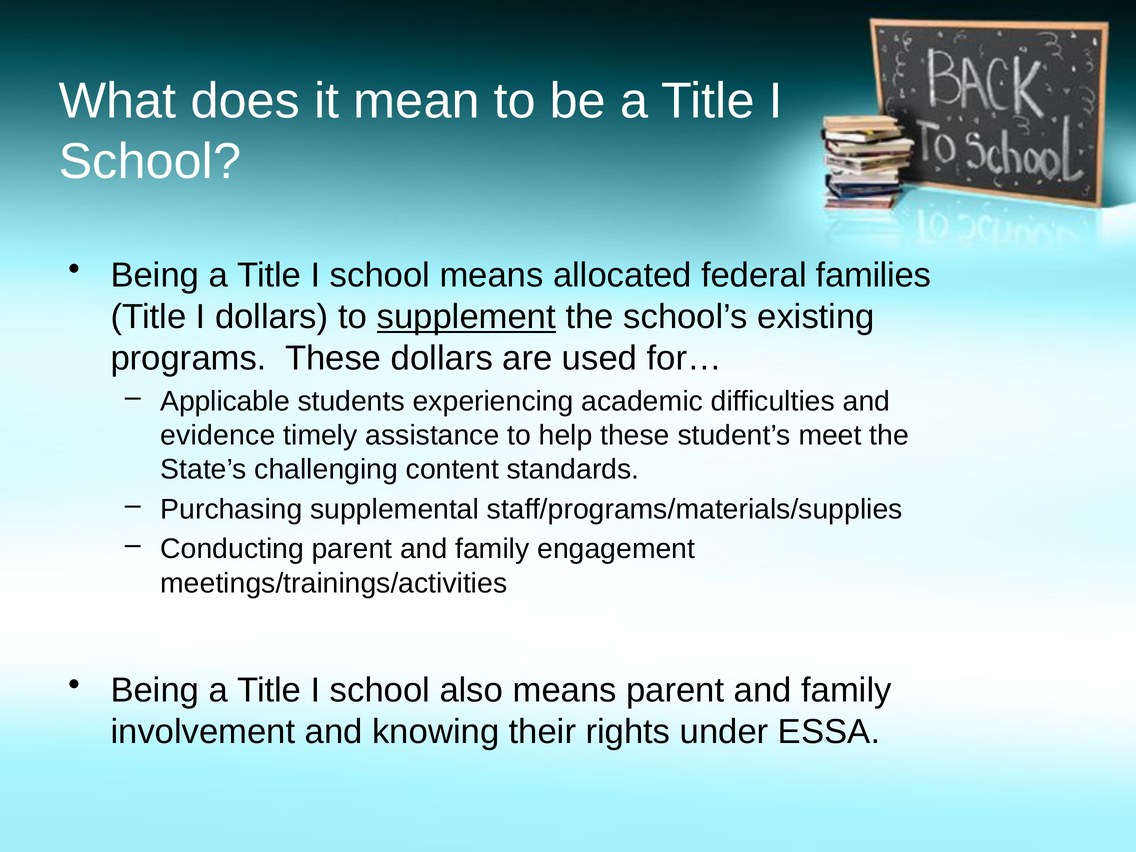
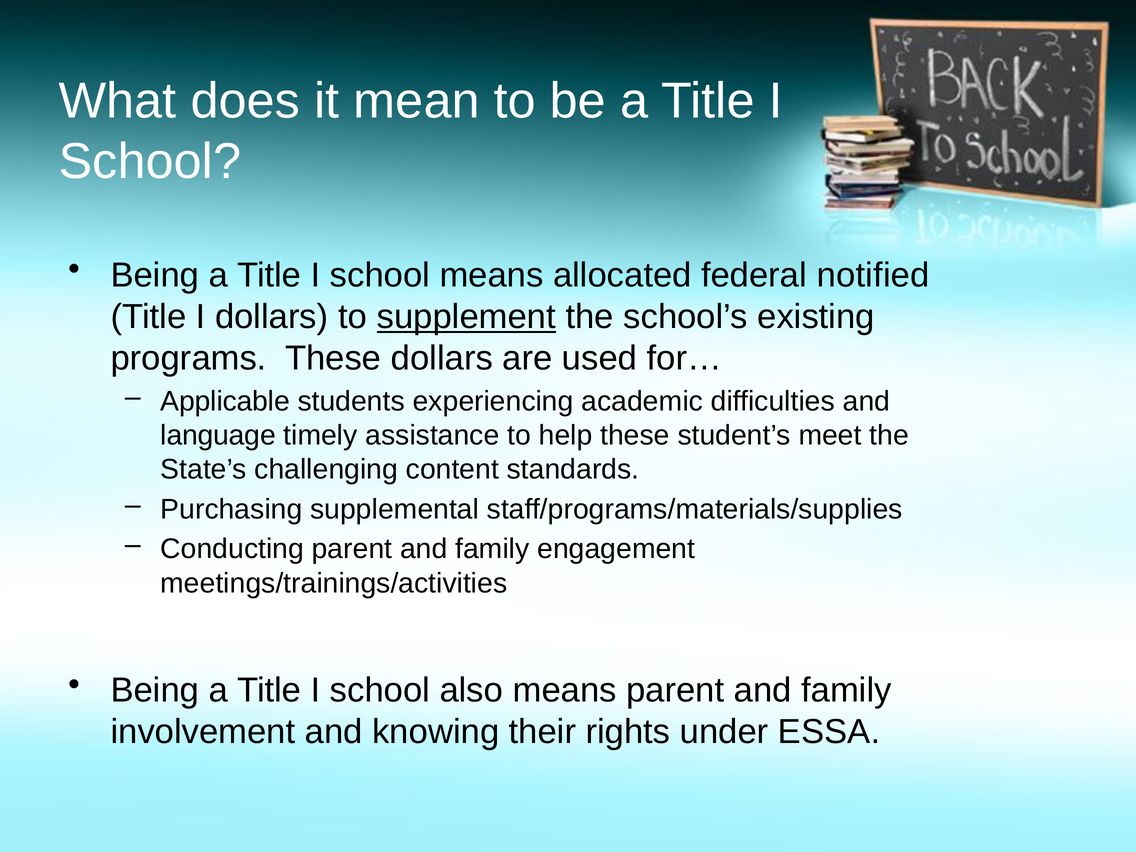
families: families -> notified
evidence: evidence -> language
